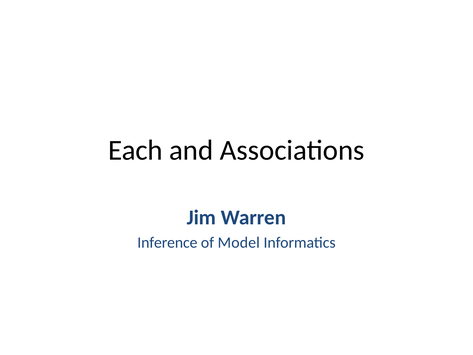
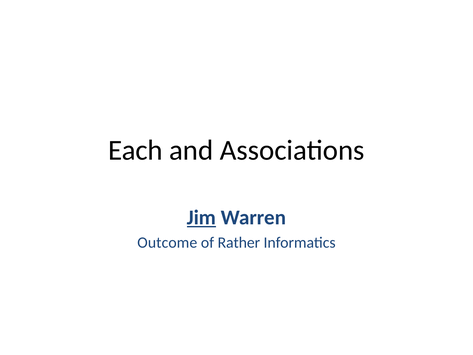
Jim underline: none -> present
Inference: Inference -> Outcome
Model: Model -> Rather
